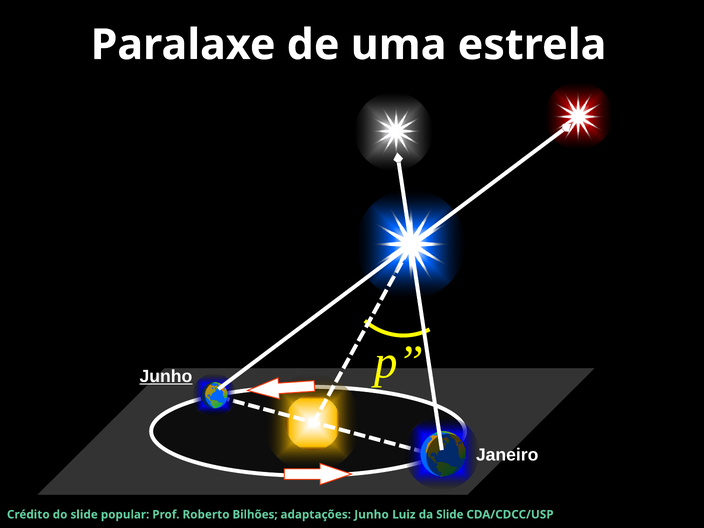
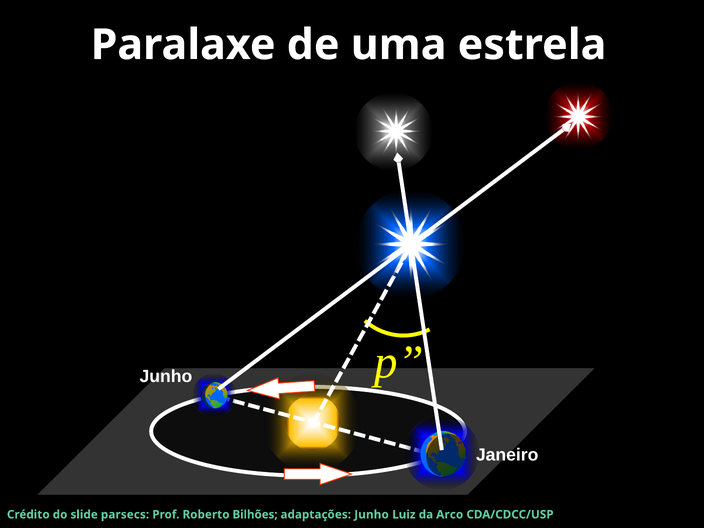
Junho at (166, 377) underline: present -> none
popular: popular -> parsecs
da Slide: Slide -> Arco
